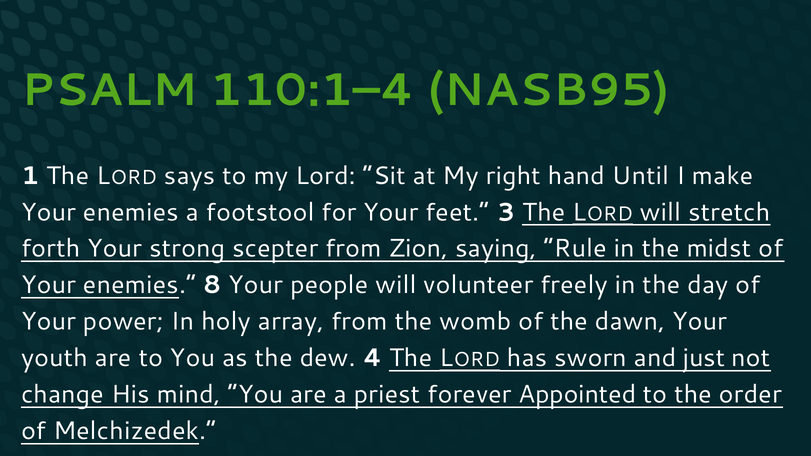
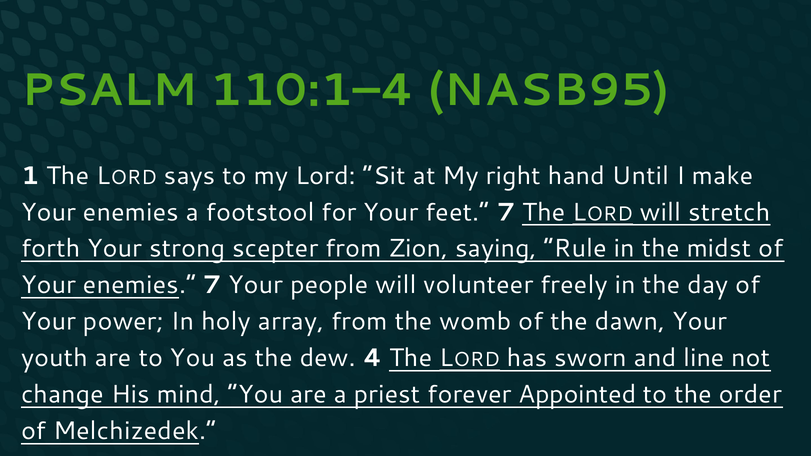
feet 3: 3 -> 7
enemies 8: 8 -> 7
just: just -> line
